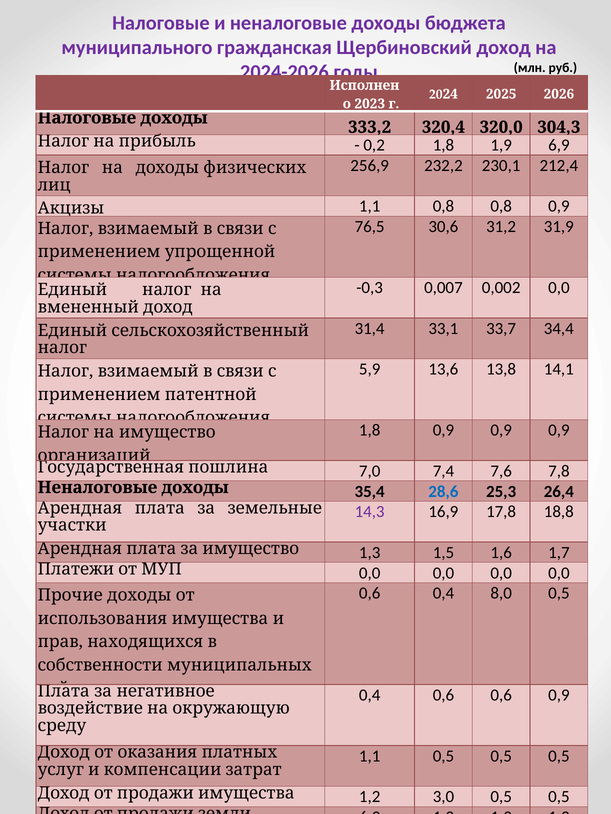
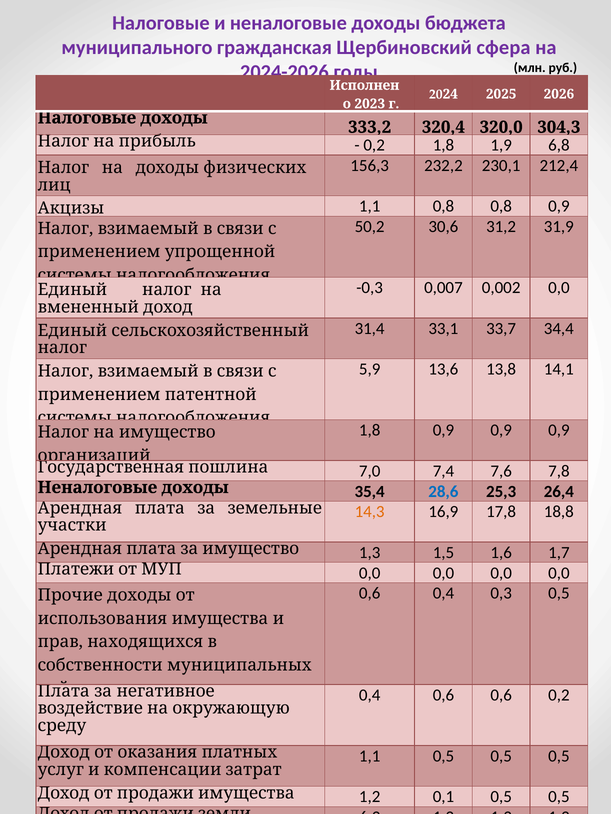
Щербиновский доход: доход -> сфера
6,9: 6,9 -> 6,8
256,9: 256,9 -> 156,3
76,5: 76,5 -> 50,2
14,3 colour: purple -> orange
8,0: 8,0 -> 0,3
0,6 0,9: 0,9 -> 0,2
3,0: 3,0 -> 0,1
